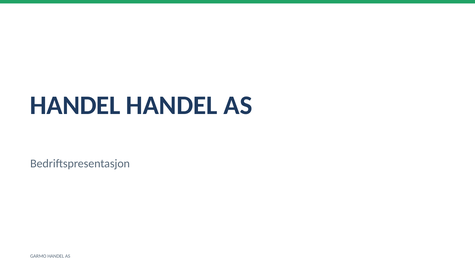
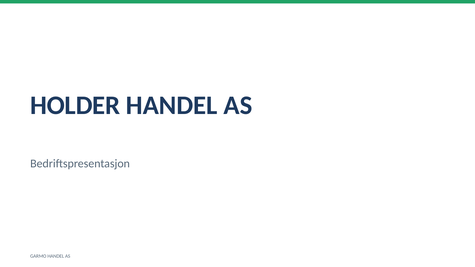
HANDEL at (75, 105): HANDEL -> HOLDER
